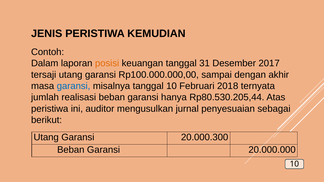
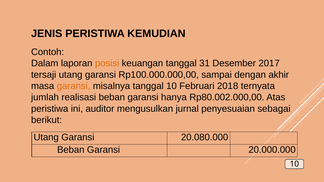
garansi at (74, 86) colour: blue -> orange
Rp80.530.205,44: Rp80.530.205,44 -> Rp80.002.000,00
20.000.300: 20.000.300 -> 20.080.000
